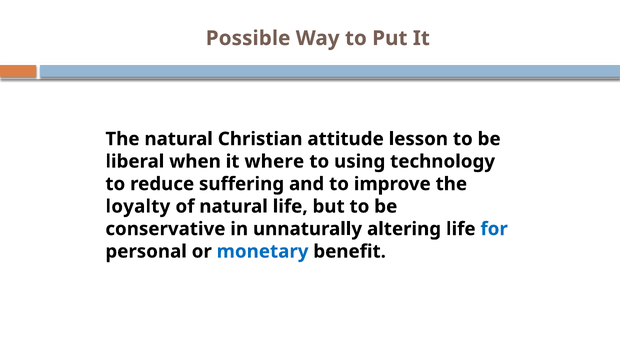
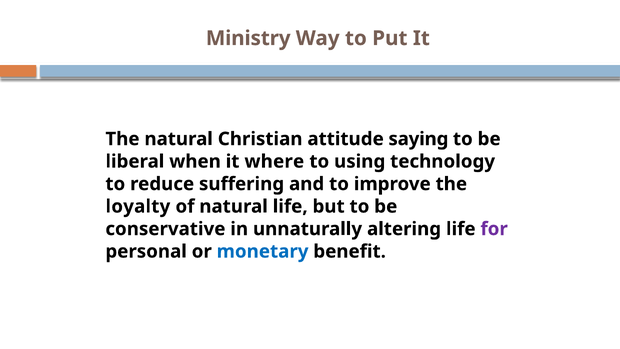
Possible: Possible -> Ministry
lesson: lesson -> saying
for colour: blue -> purple
